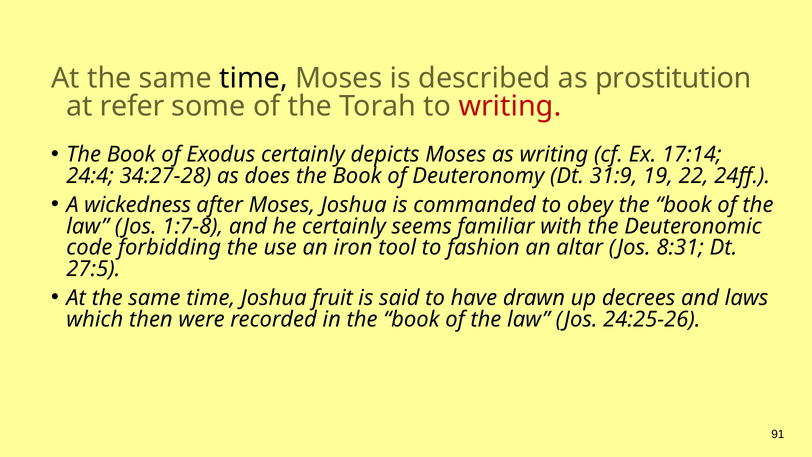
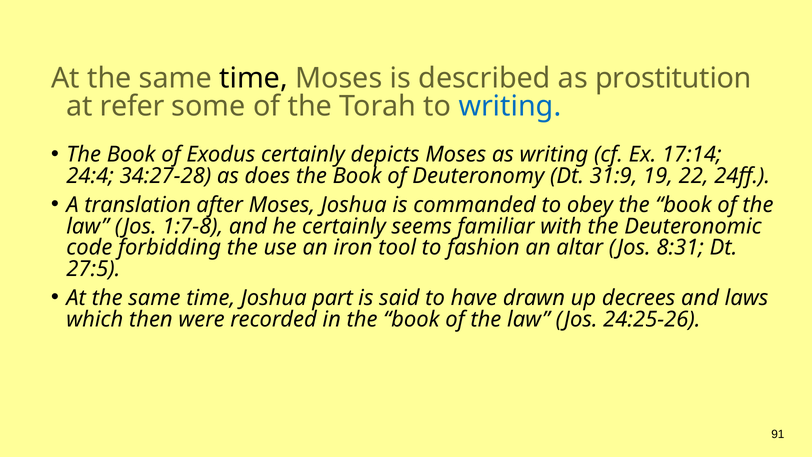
writing at (510, 106) colour: red -> blue
wickedness: wickedness -> translation
fruit: fruit -> part
